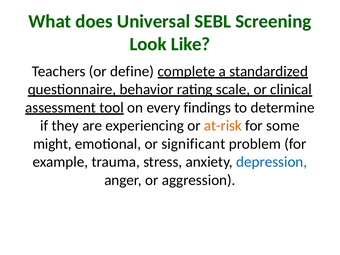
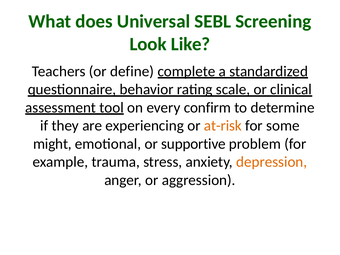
findings: findings -> confirm
significant: significant -> supportive
depression colour: blue -> orange
